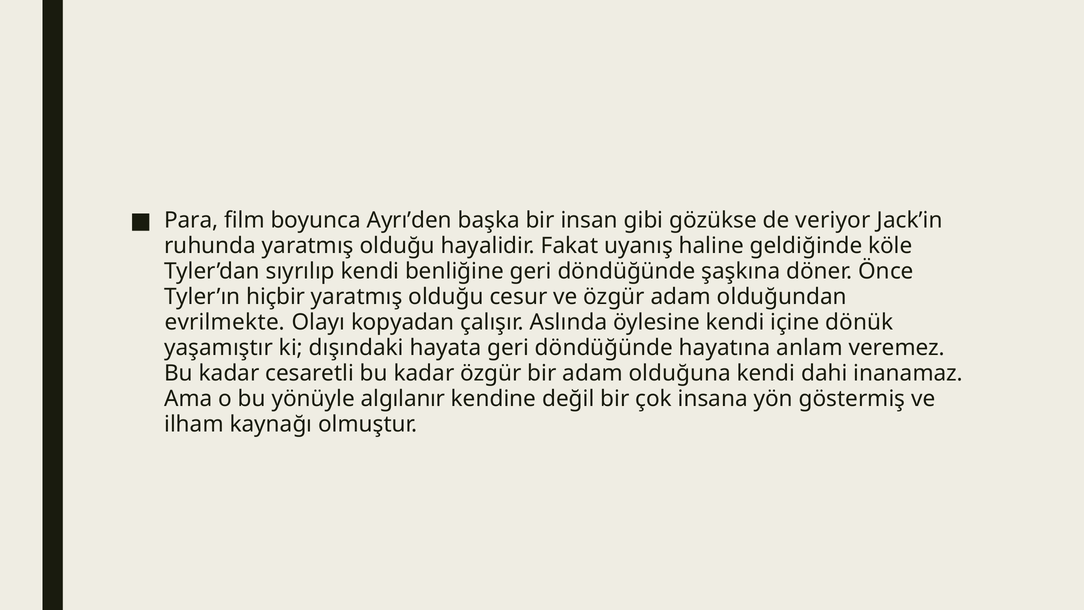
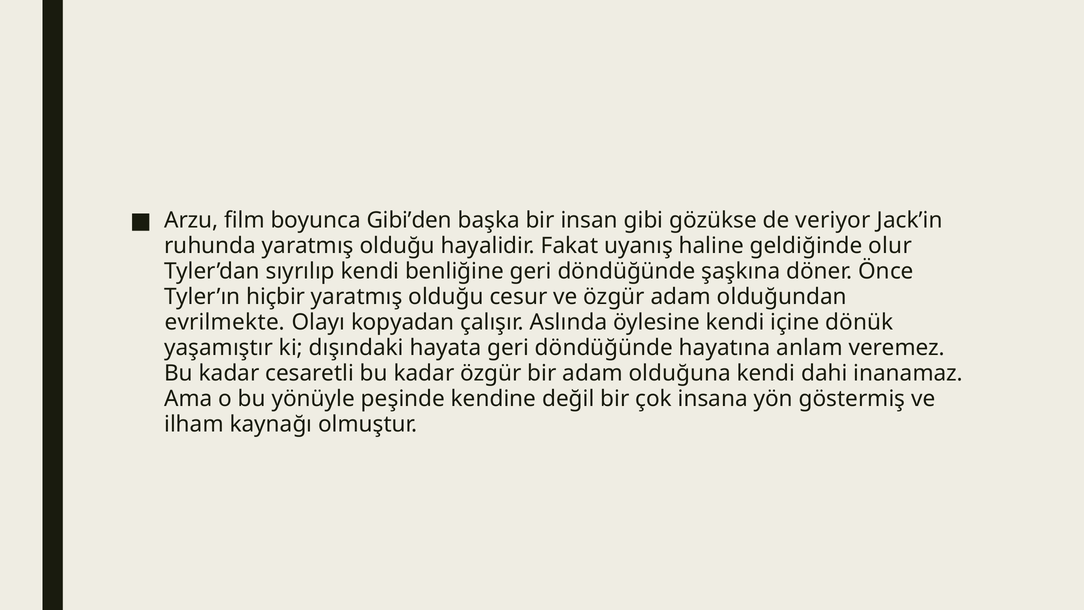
Para: Para -> Arzu
Ayrı’den: Ayrı’den -> Gibi’den
köle: köle -> olur
algılanır: algılanır -> peşinde
